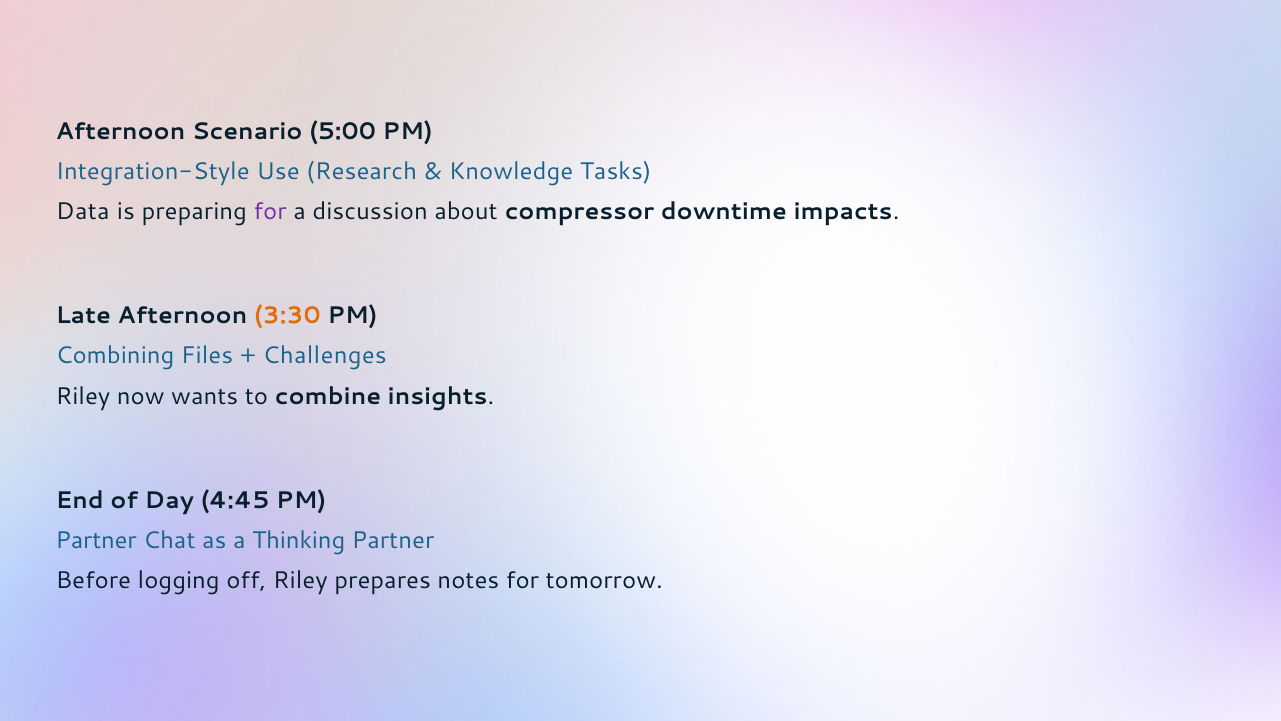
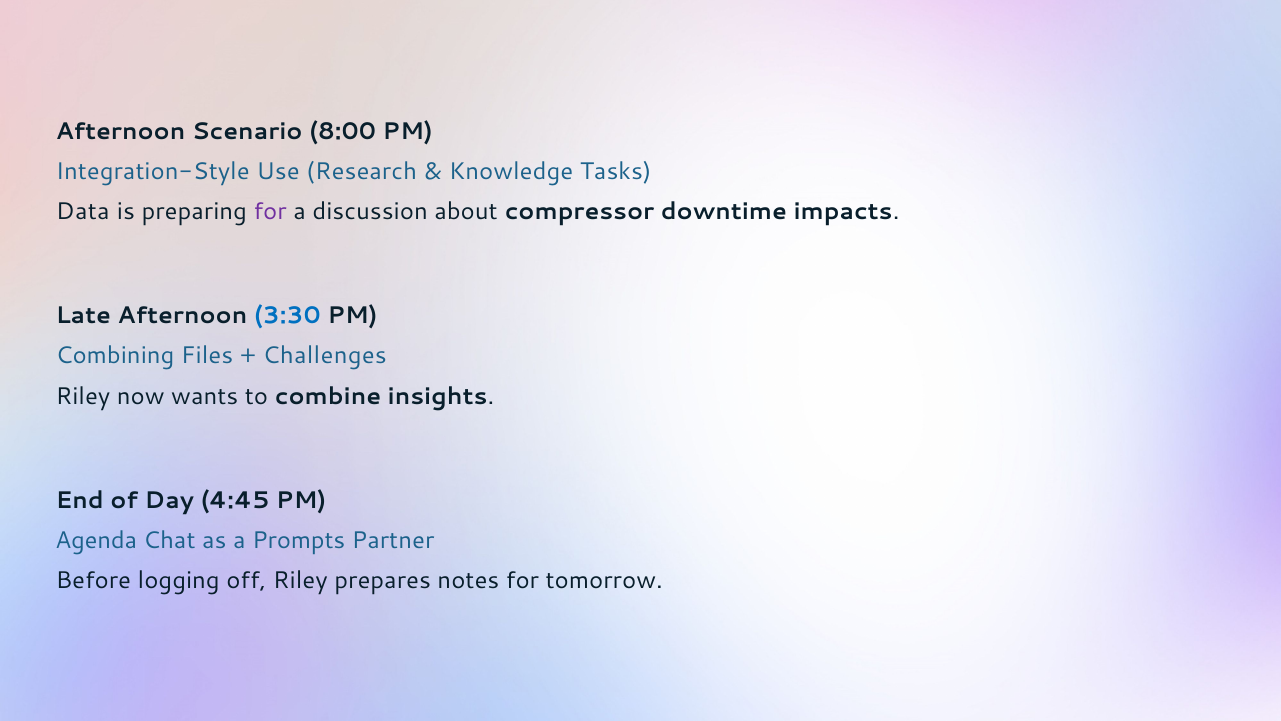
5:00: 5:00 -> 8:00
3:30 colour: orange -> blue
Partner at (96, 540): Partner -> Agenda
Thinking: Thinking -> Prompts
